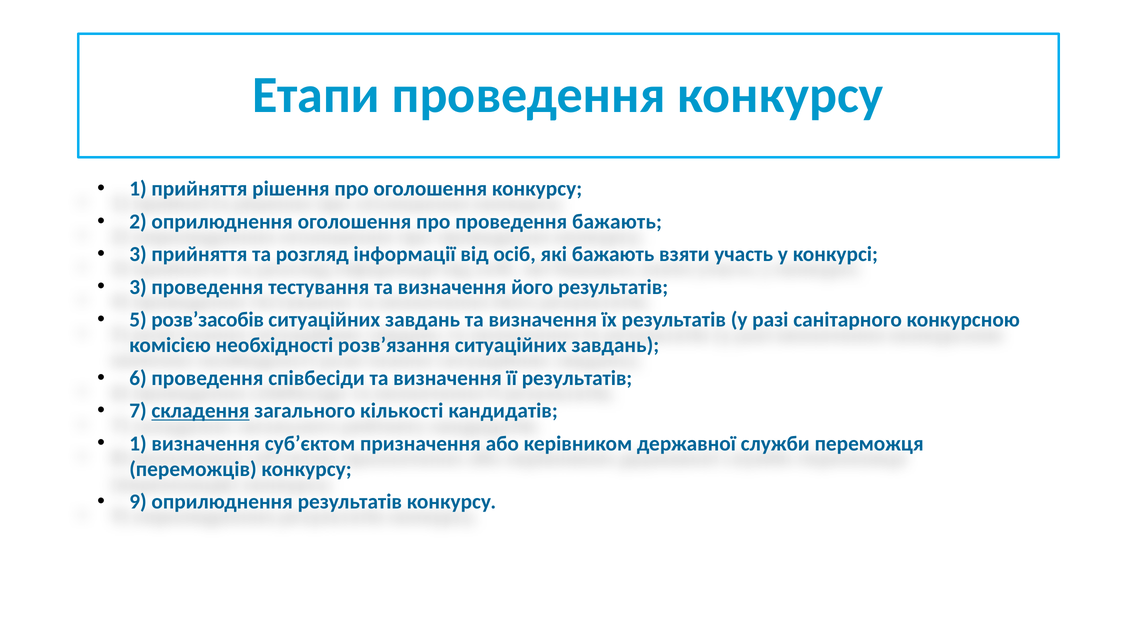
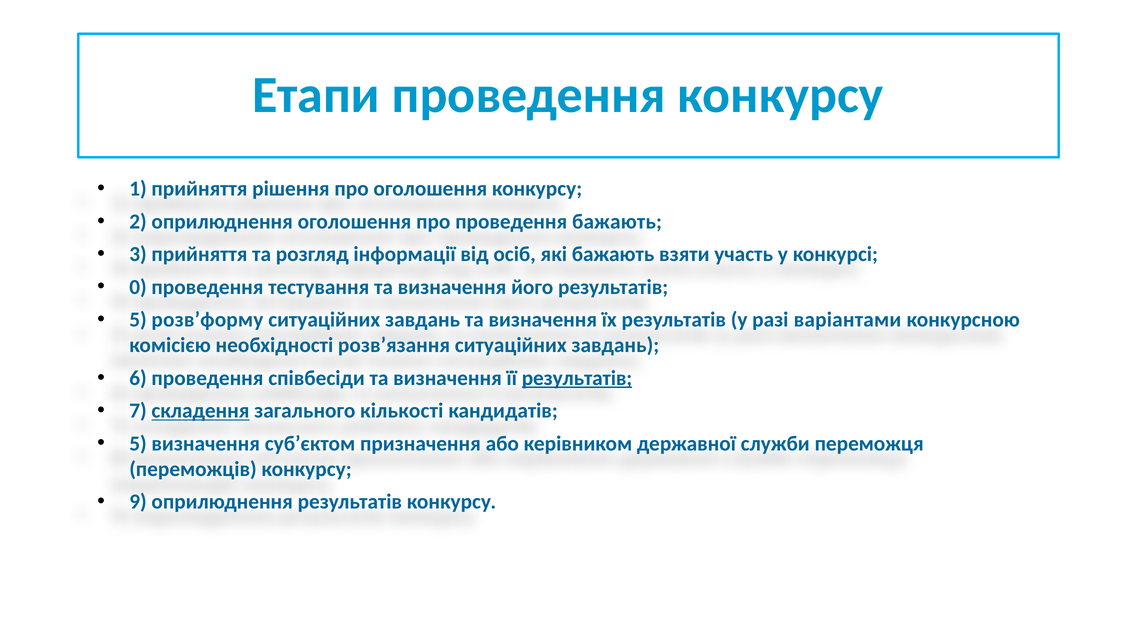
3 at (138, 287): 3 -> 0
розв’засобів: розв’засобів -> розв’форму
санітарного: санітарного -> варіантами
результатів at (577, 378) underline: none -> present
1 at (138, 443): 1 -> 5
